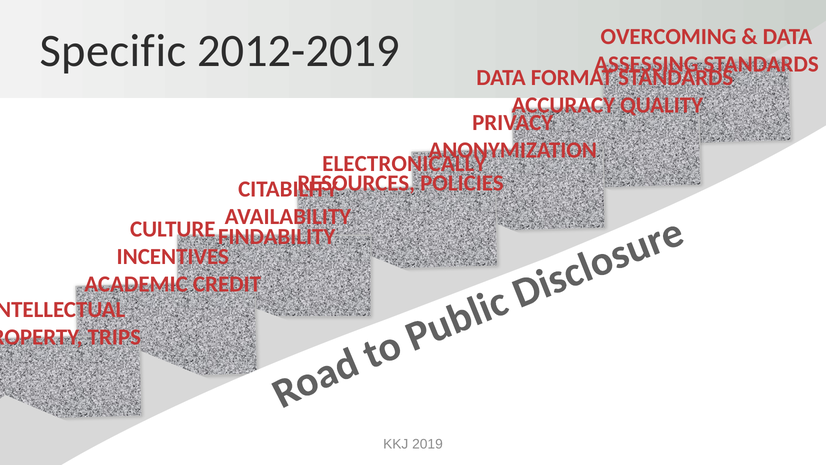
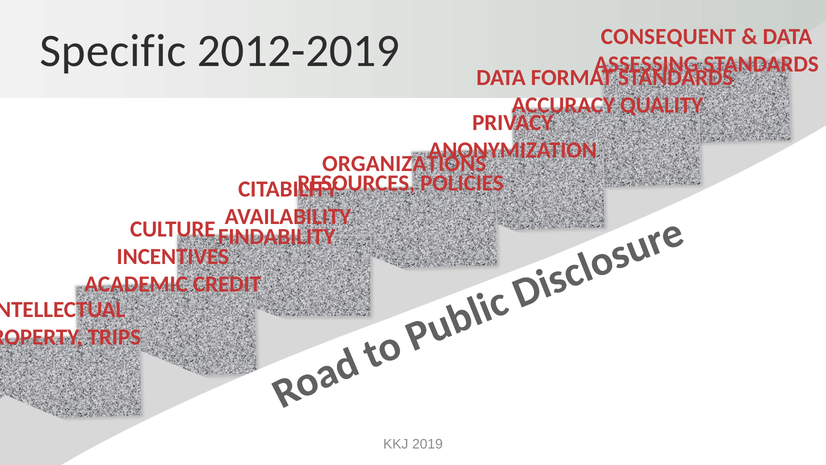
OVERCOMING: OVERCOMING -> CONSEQUENT
ELECTRONICALLY: ELECTRONICALLY -> ORGANIZATIONS
